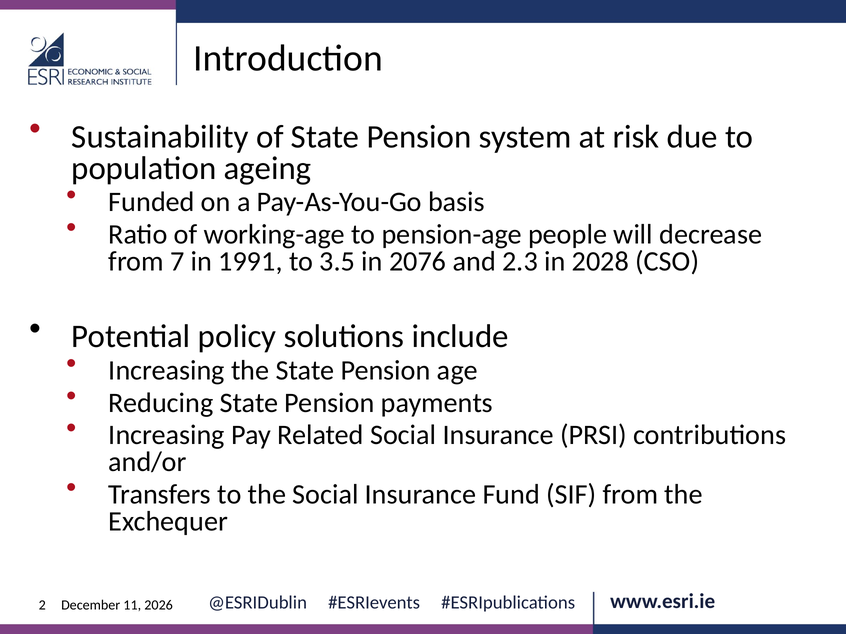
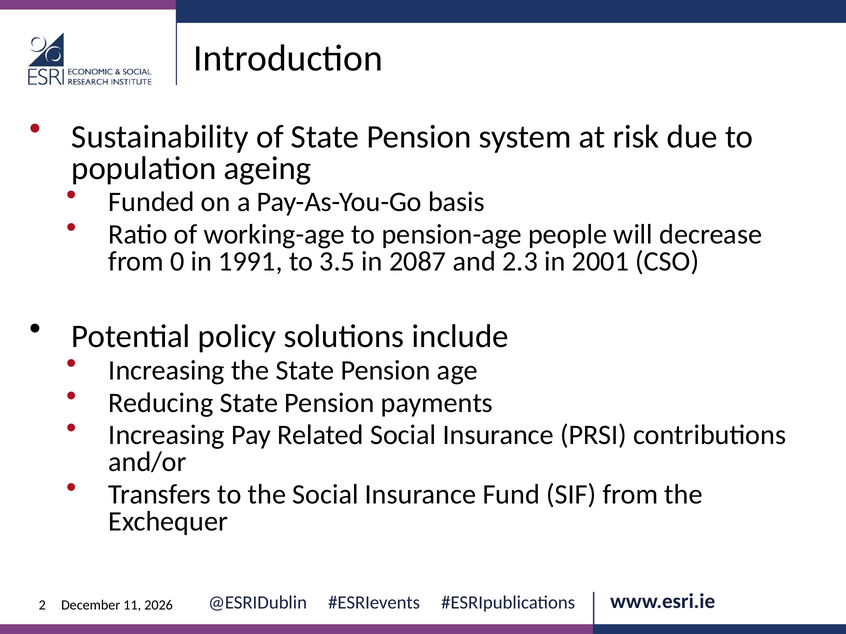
7: 7 -> 0
2076: 2076 -> 2087
2028: 2028 -> 2001
